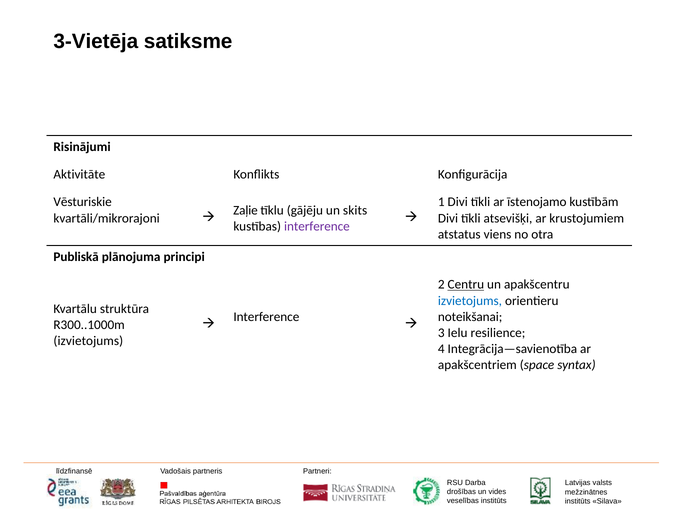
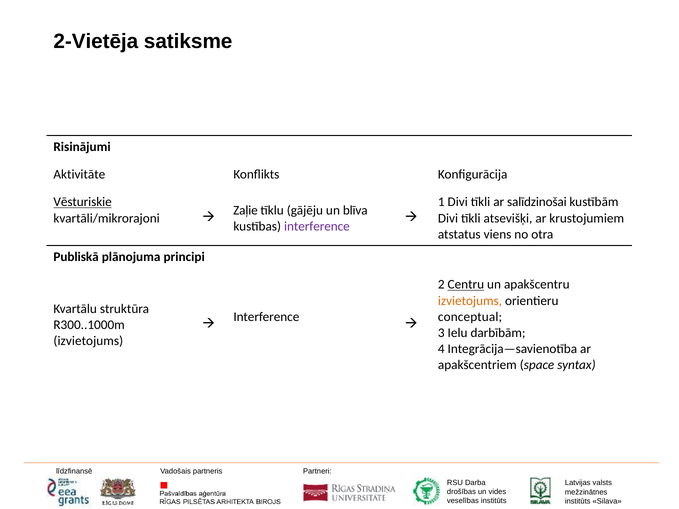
3-Vietēja: 3-Vietēja -> 2-Vietēja
Vēsturiskie underline: none -> present
īstenojamo: īstenojamo -> salīdzinošai
skits: skits -> blīva
izvietojums at (470, 301) colour: blue -> orange
noteikšanai: noteikšanai -> conceptual
resilience: resilience -> darbībām
